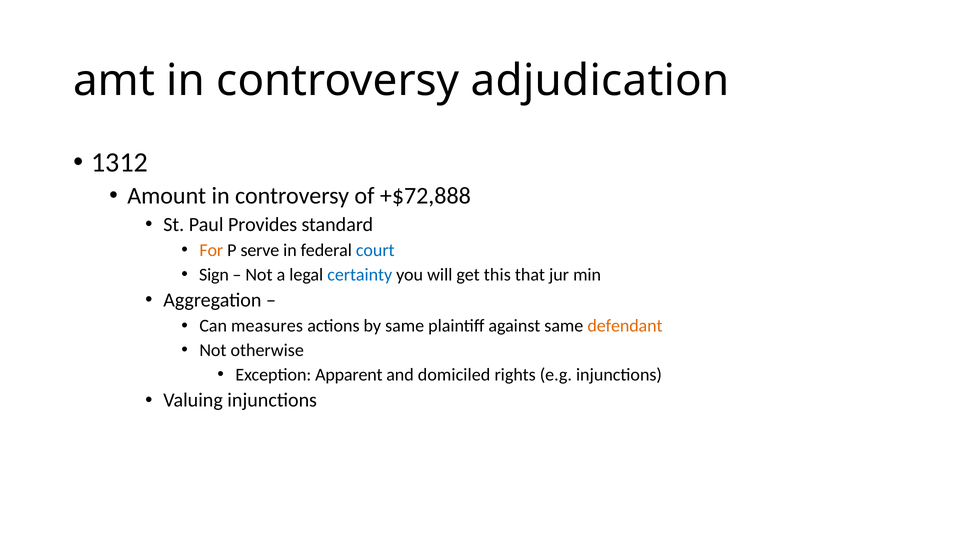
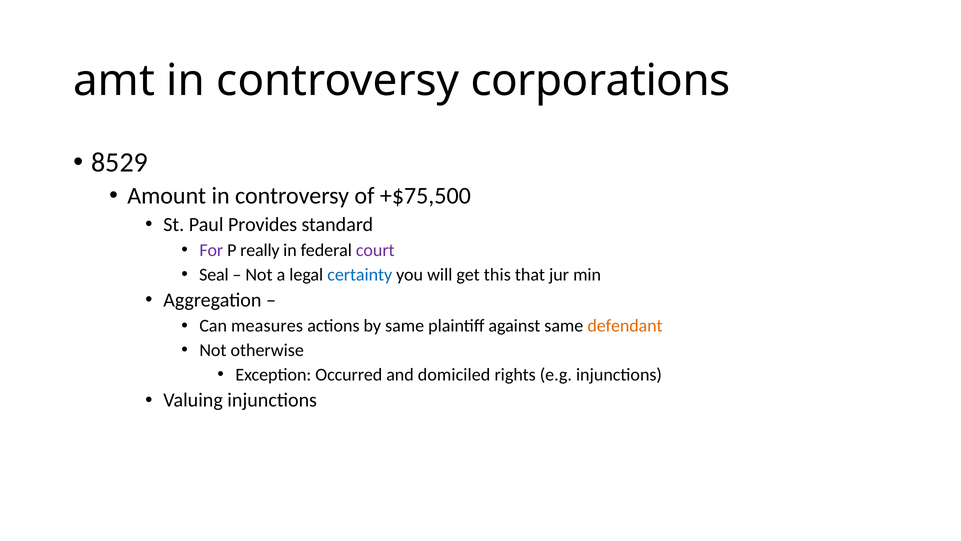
adjudication: adjudication -> corporations
1312: 1312 -> 8529
+$72,888: +$72,888 -> +$75,500
For colour: orange -> purple
serve: serve -> really
court colour: blue -> purple
Sign: Sign -> Seal
Apparent: Apparent -> Occurred
